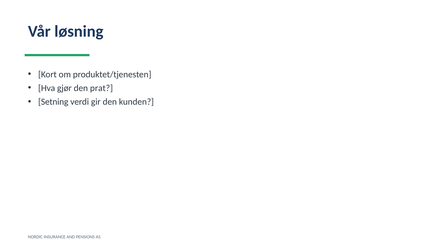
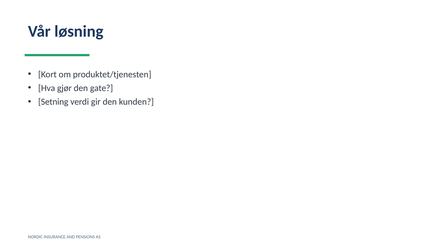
prat: prat -> gate
